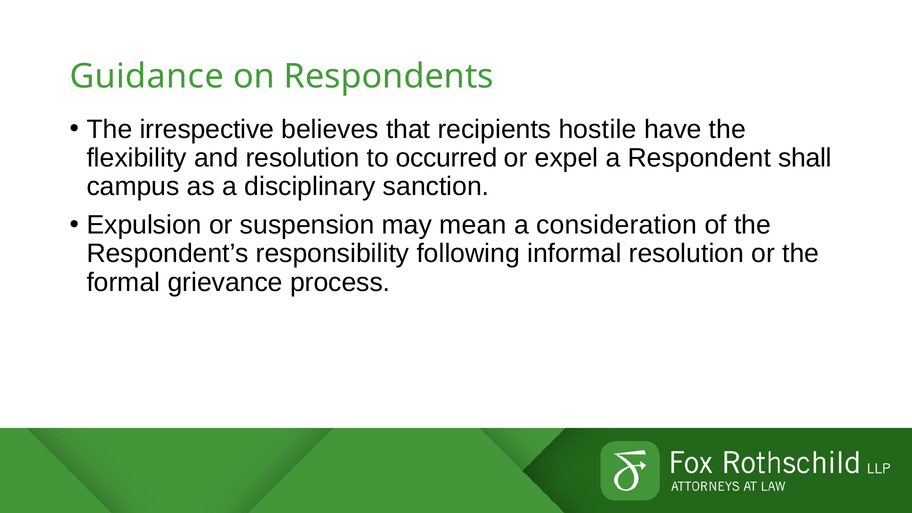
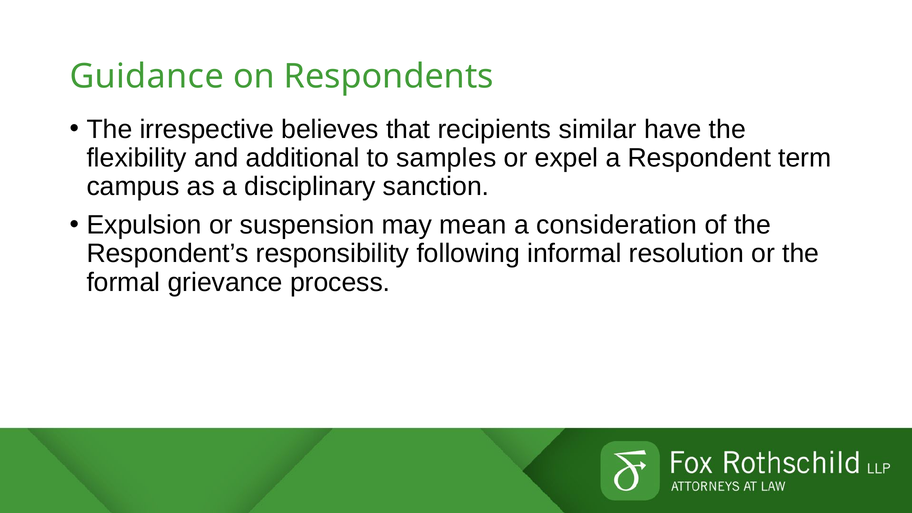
hostile: hostile -> similar
and resolution: resolution -> additional
occurred: occurred -> samples
shall: shall -> term
